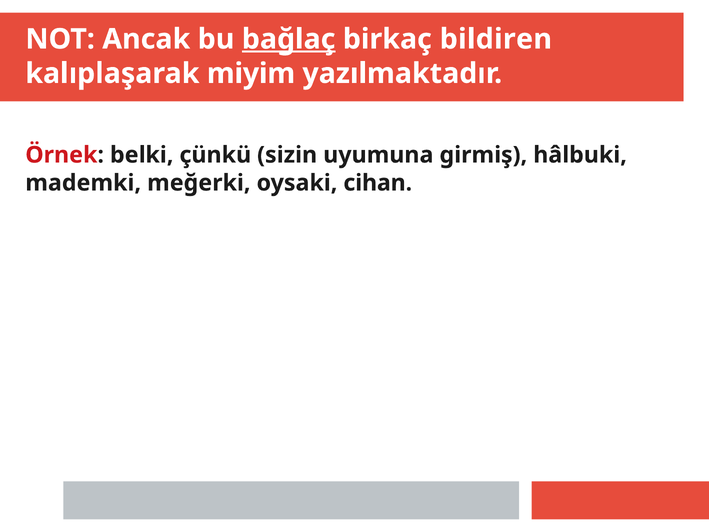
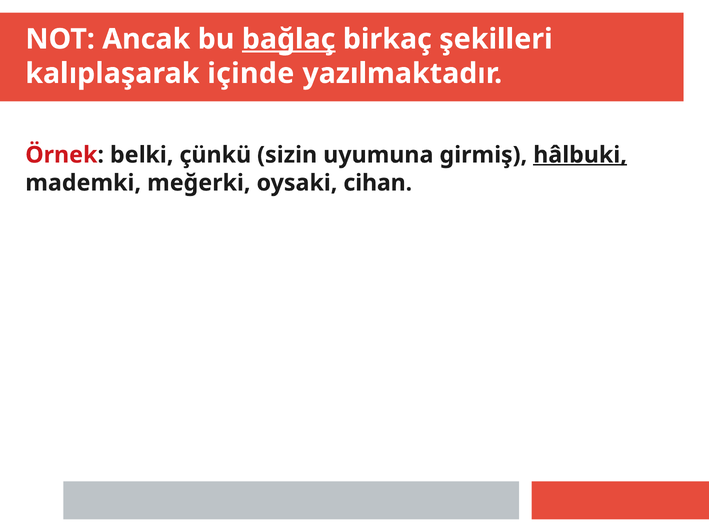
bildiren: bildiren -> şekilleri
miyim: miyim -> içinde
hâlbuki underline: none -> present
